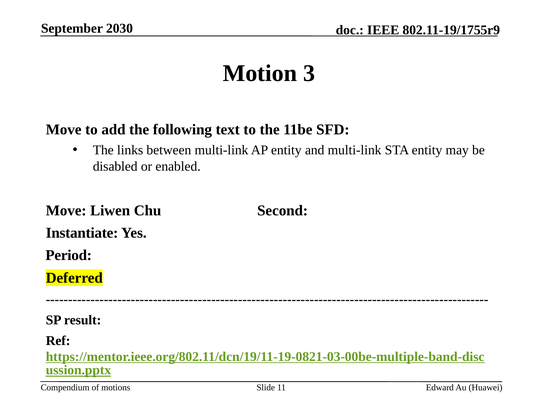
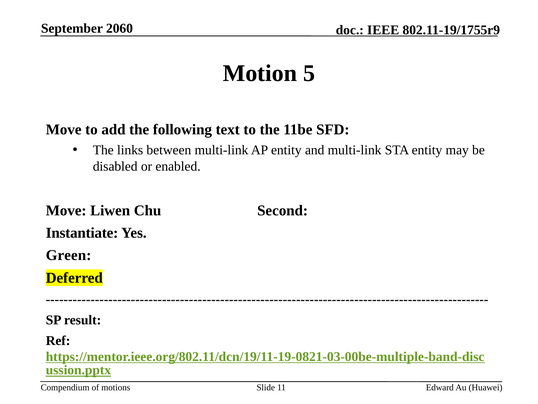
2030: 2030 -> 2060
3: 3 -> 5
Period: Period -> Green
